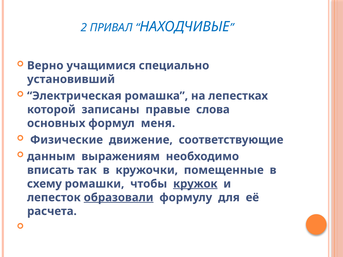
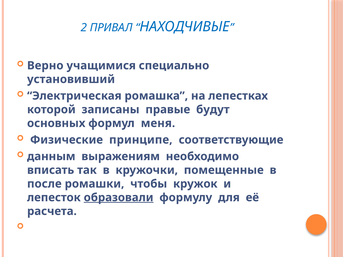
слова: слова -> будут
движение: движение -> принципе
схему: схему -> после
кружок underline: present -> none
